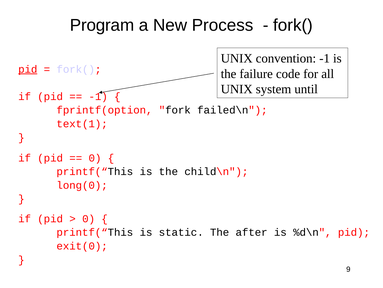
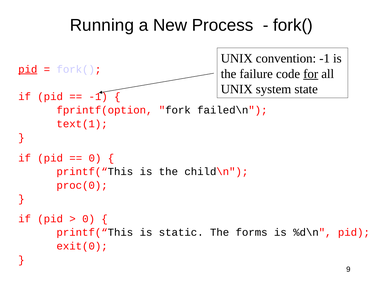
Program: Program -> Running
for underline: none -> present
until: until -> state
long(0: long(0 -> proc(0
after: after -> forms
